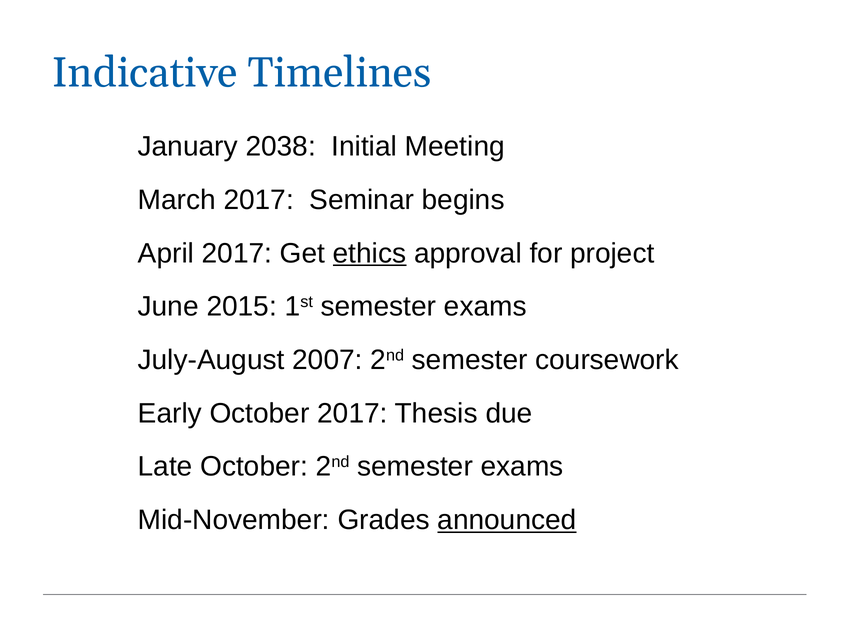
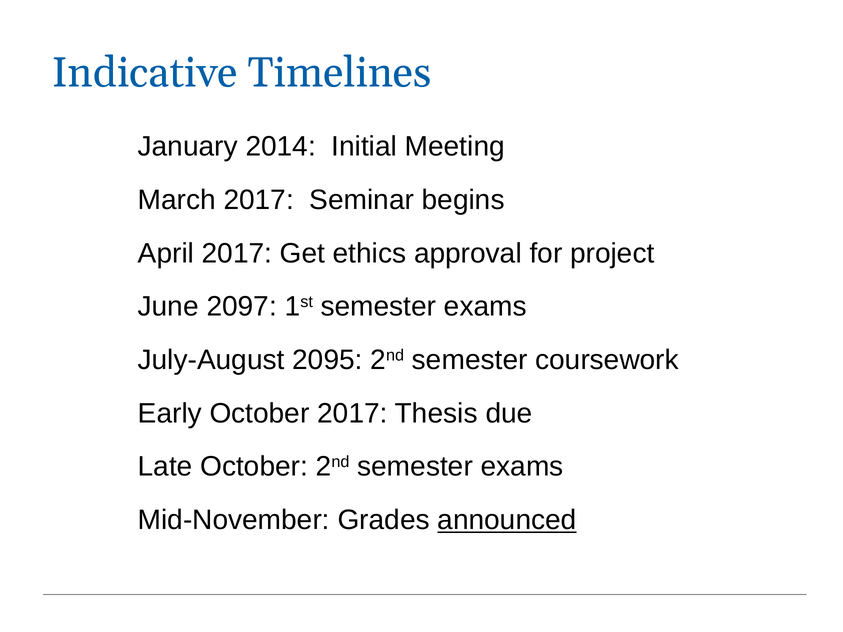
2038: 2038 -> 2014
ethics underline: present -> none
2015: 2015 -> 2097
2007: 2007 -> 2095
